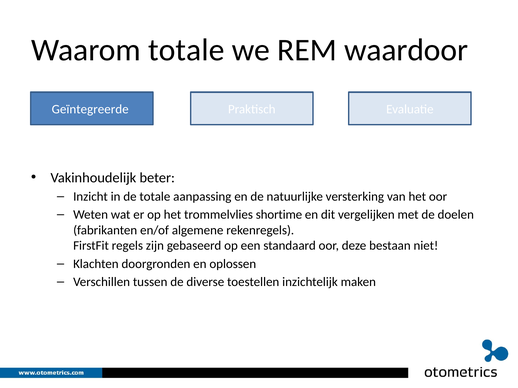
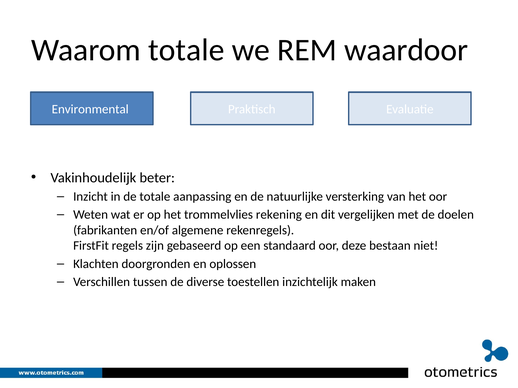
Geïntegreerde: Geïntegreerde -> Environmental
shortime: shortime -> rekening
